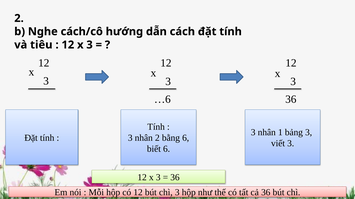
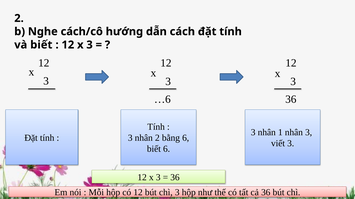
và tiêu: tiêu -> biết
1 bảng: bảng -> nhân
